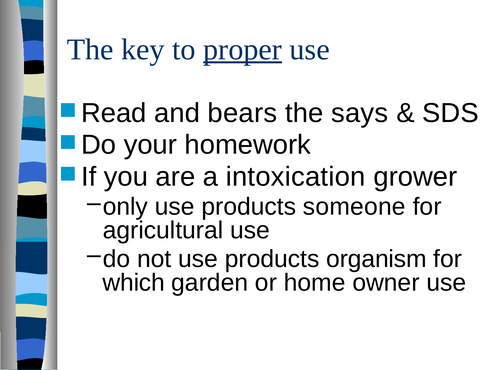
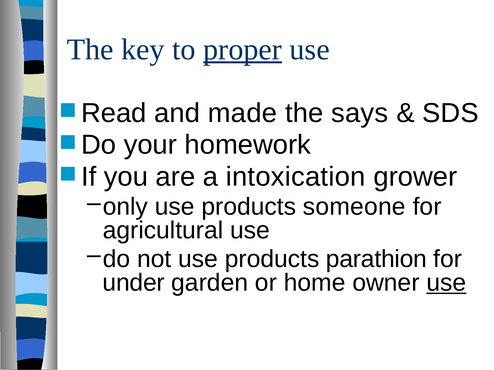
bears: bears -> made
organism: organism -> parathion
which: which -> under
use at (446, 283) underline: none -> present
